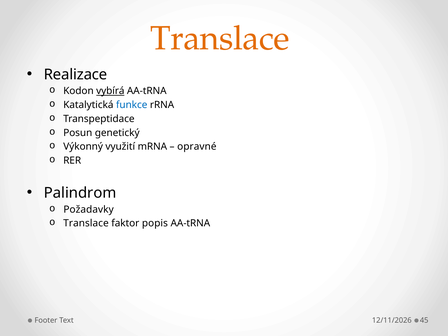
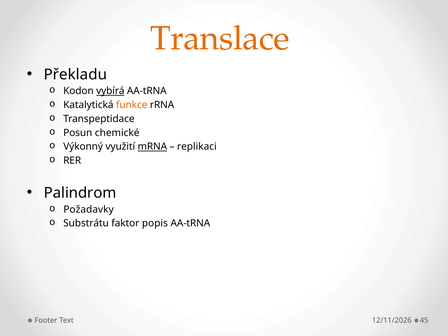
Realizace: Realizace -> Překladu
funkce colour: blue -> orange
genetický: genetický -> chemické
mRNA underline: none -> present
opravné: opravné -> replikaci
Translace at (86, 223): Translace -> Substrátu
